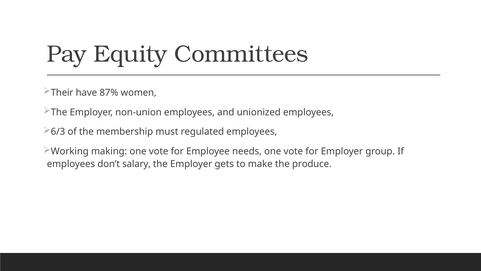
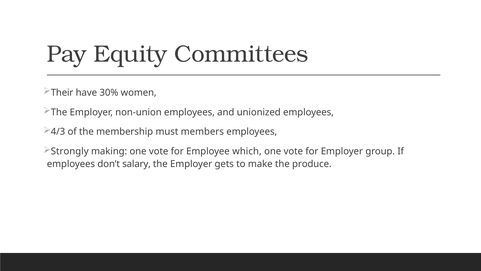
87%: 87% -> 30%
6/3: 6/3 -> 4/3
regulated: regulated -> members
Working: Working -> Strongly
needs: needs -> which
